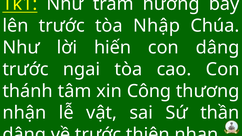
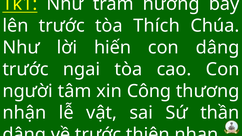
Nhập: Nhập -> Thích
thánh: thánh -> người
